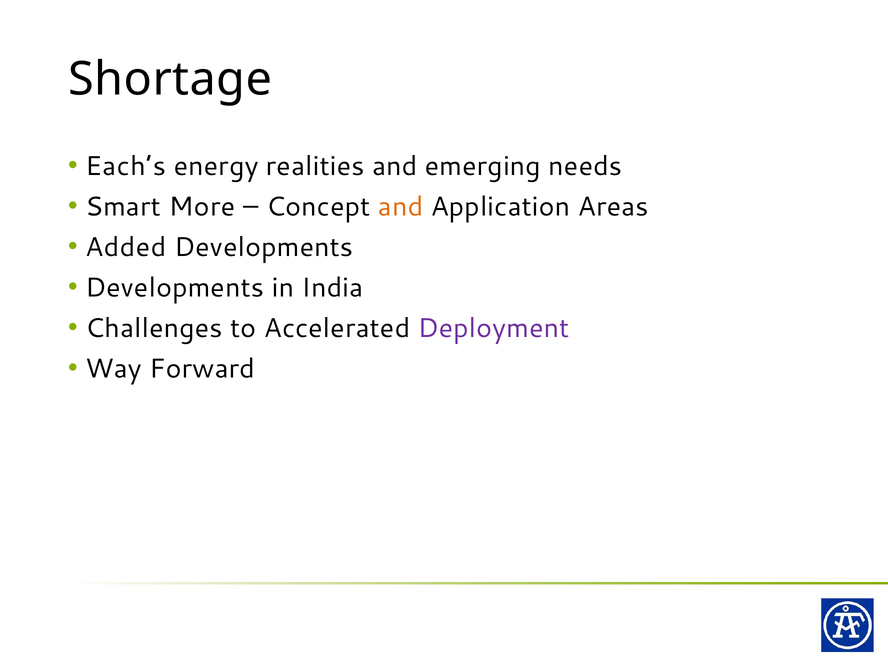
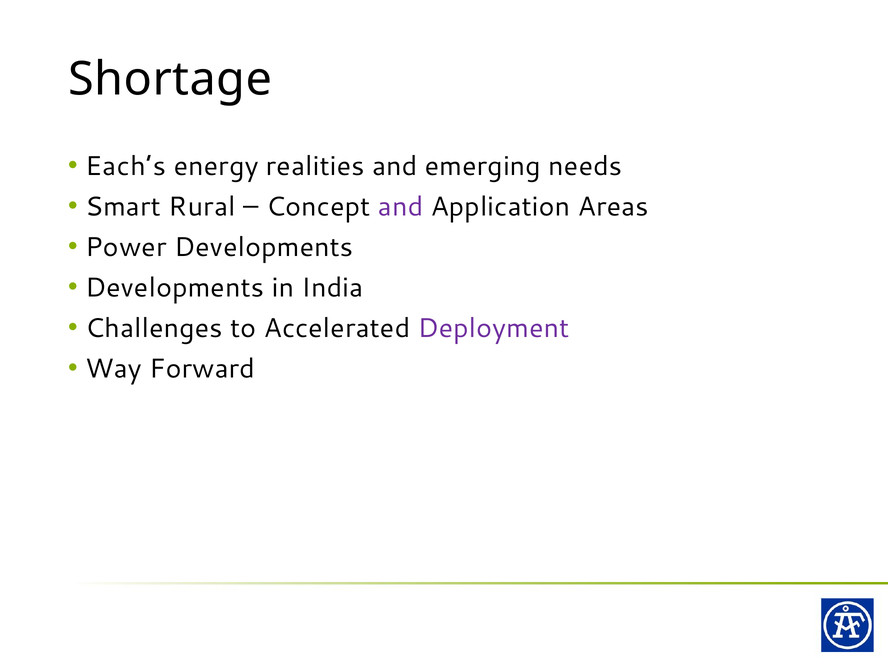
More: More -> Rural
and at (401, 207) colour: orange -> purple
Added: Added -> Power
